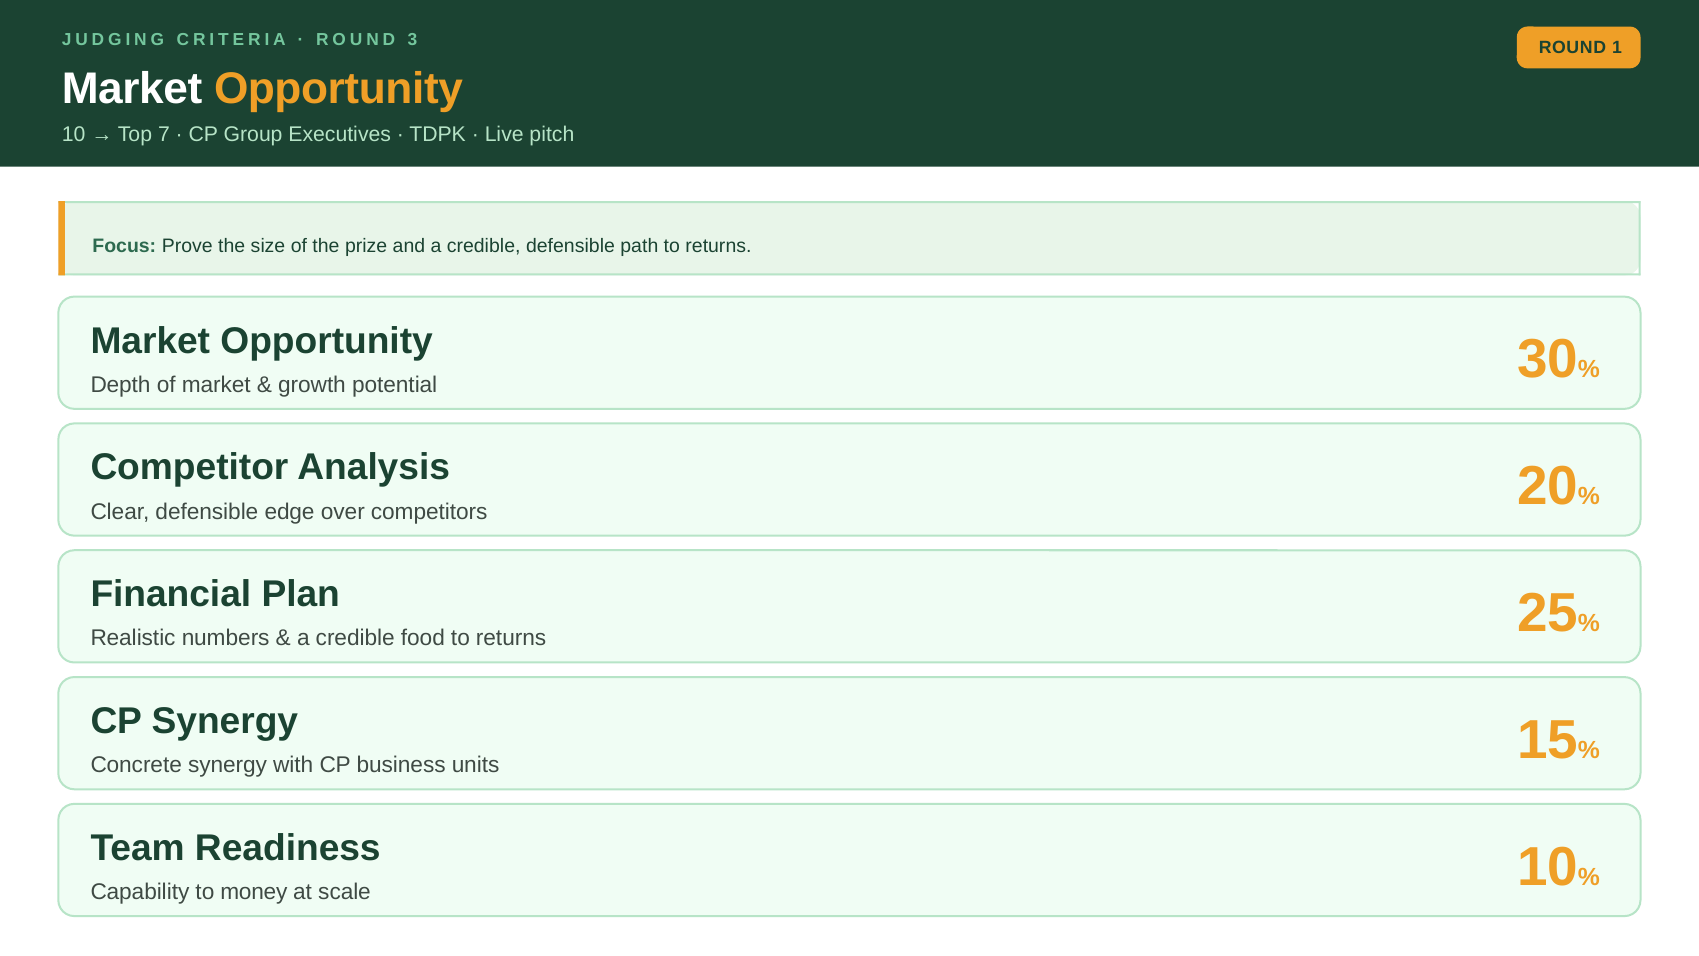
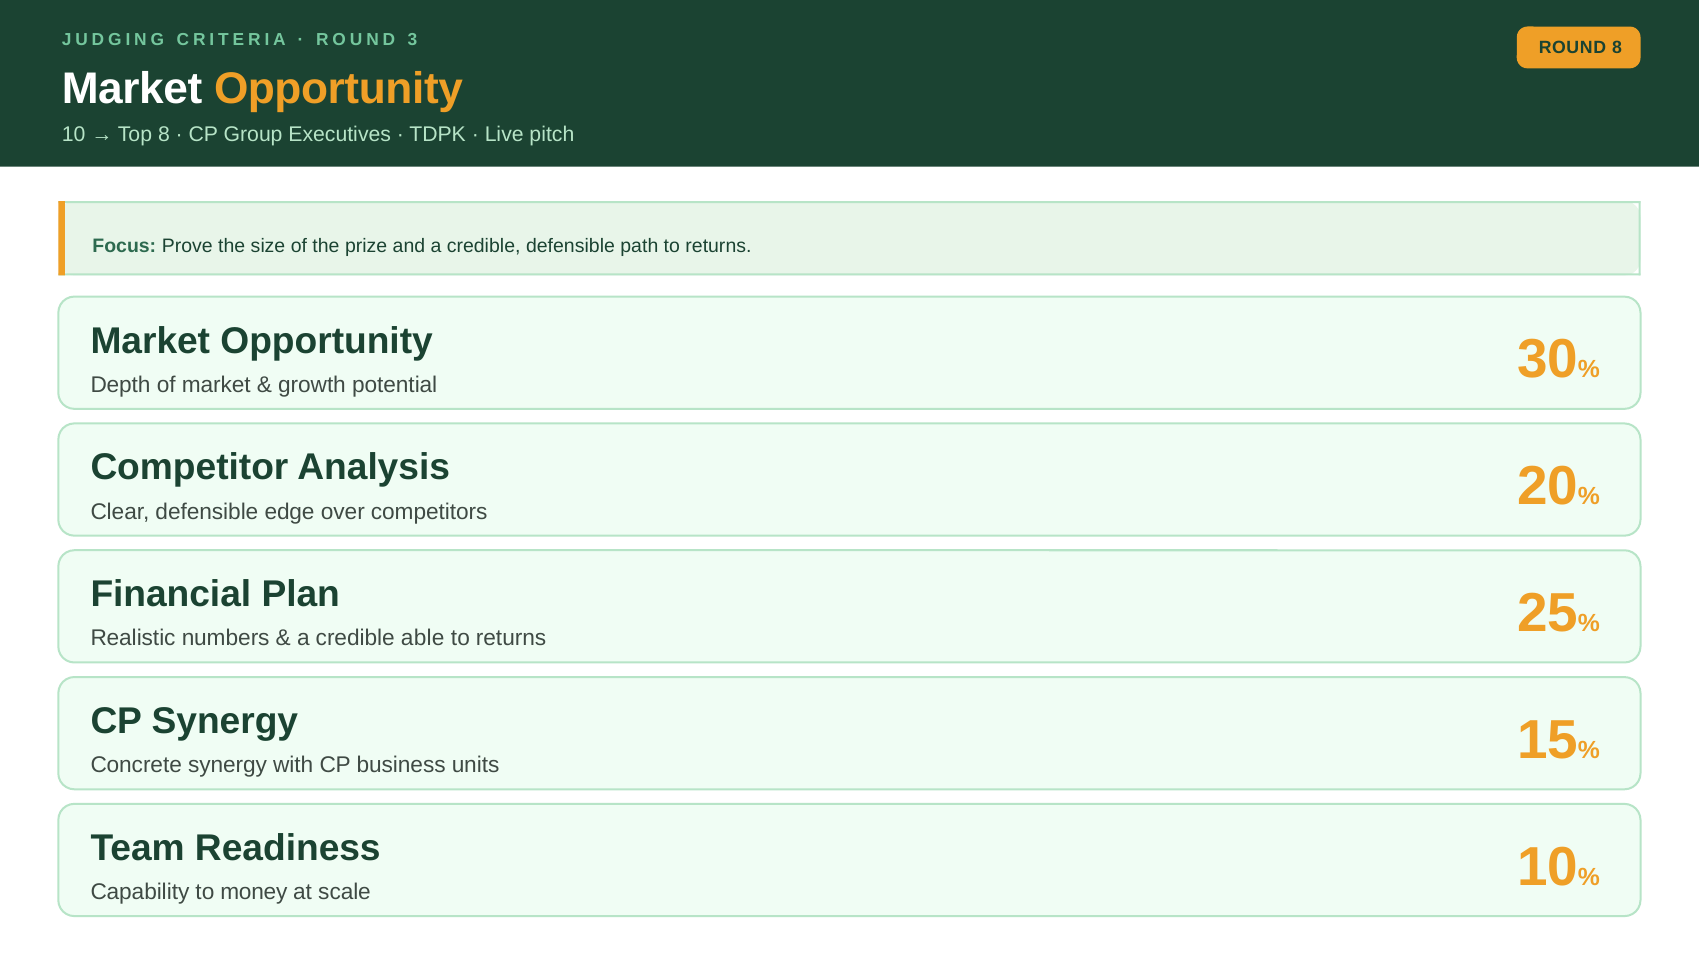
ROUND 1: 1 -> 8
Top 7: 7 -> 8
food: food -> able
